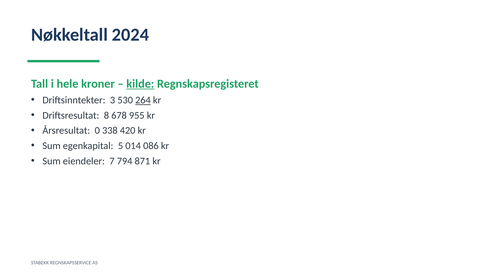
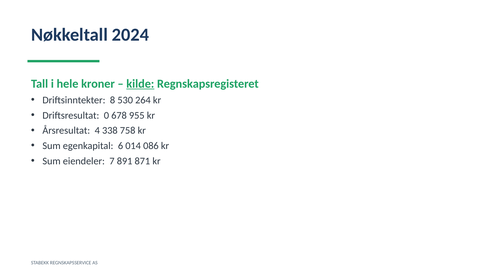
3: 3 -> 8
264 underline: present -> none
8: 8 -> 0
0: 0 -> 4
420: 420 -> 758
5: 5 -> 6
794: 794 -> 891
